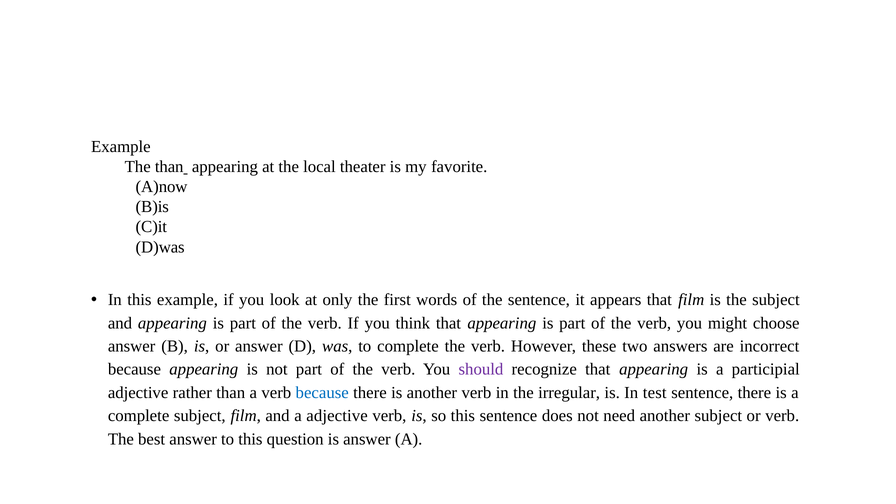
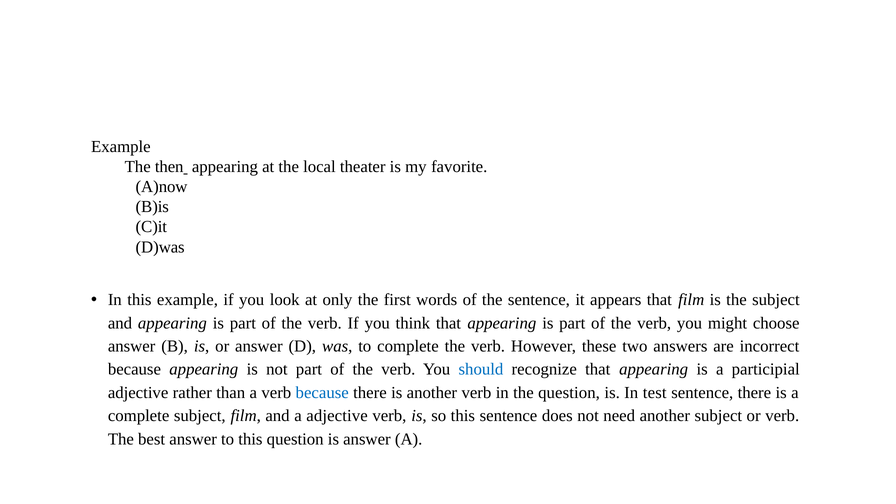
The than: than -> then
should colour: purple -> blue
the irregular: irregular -> question
